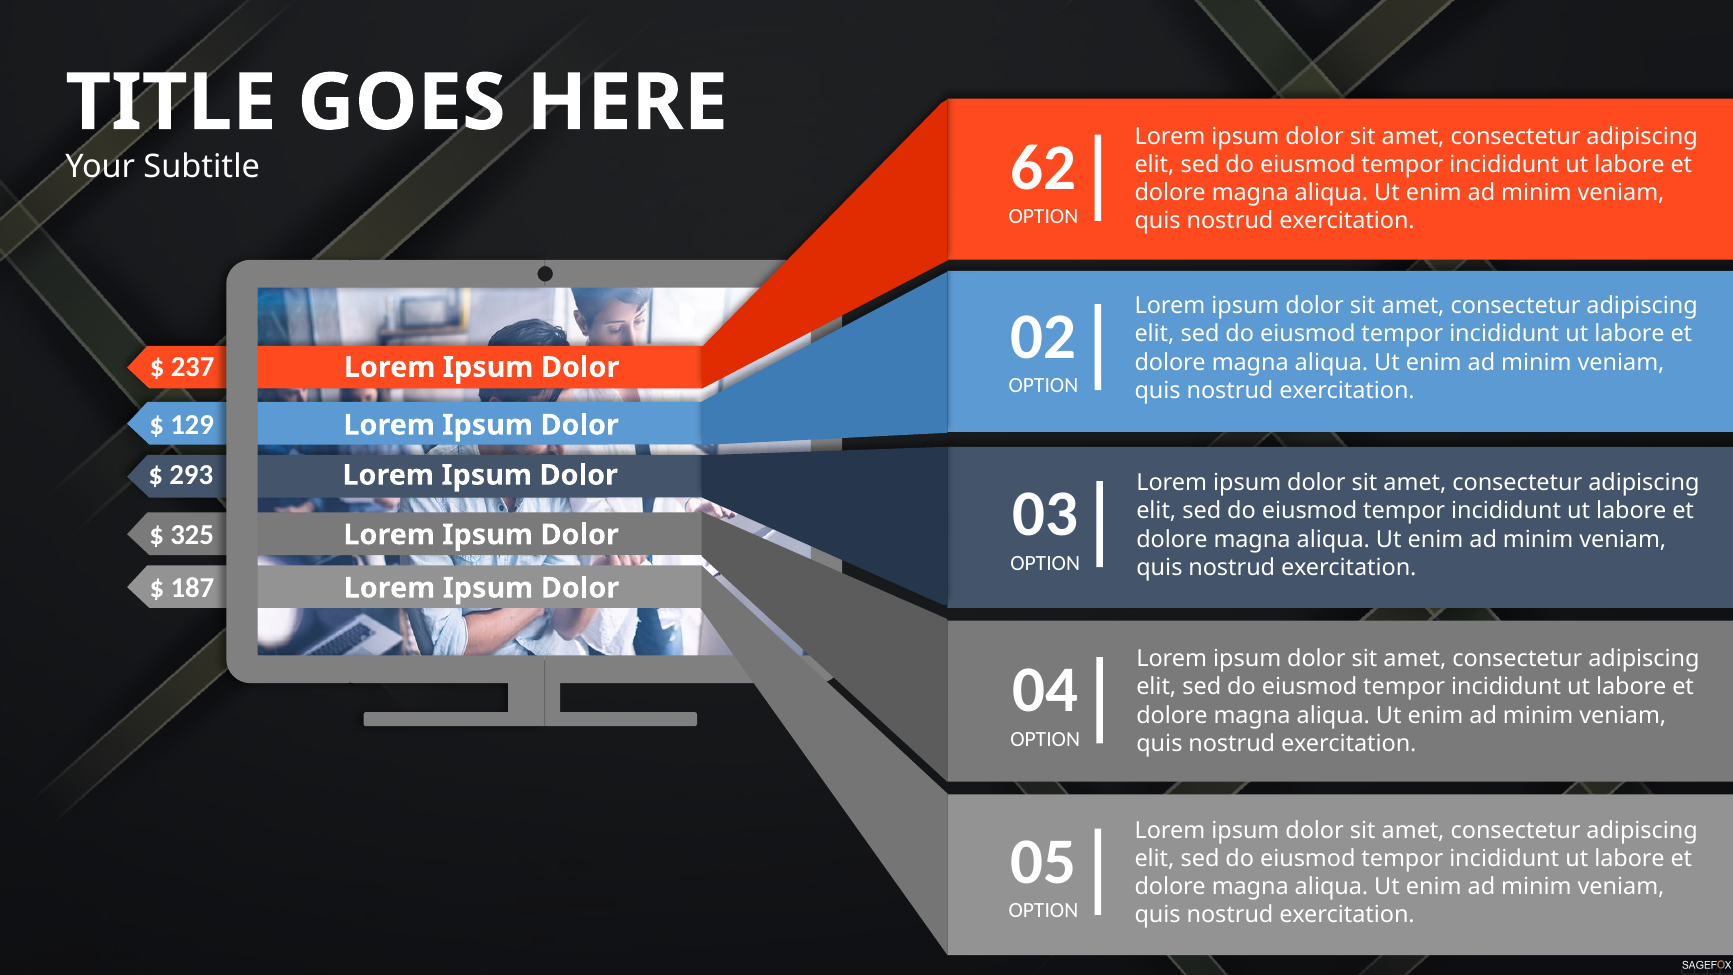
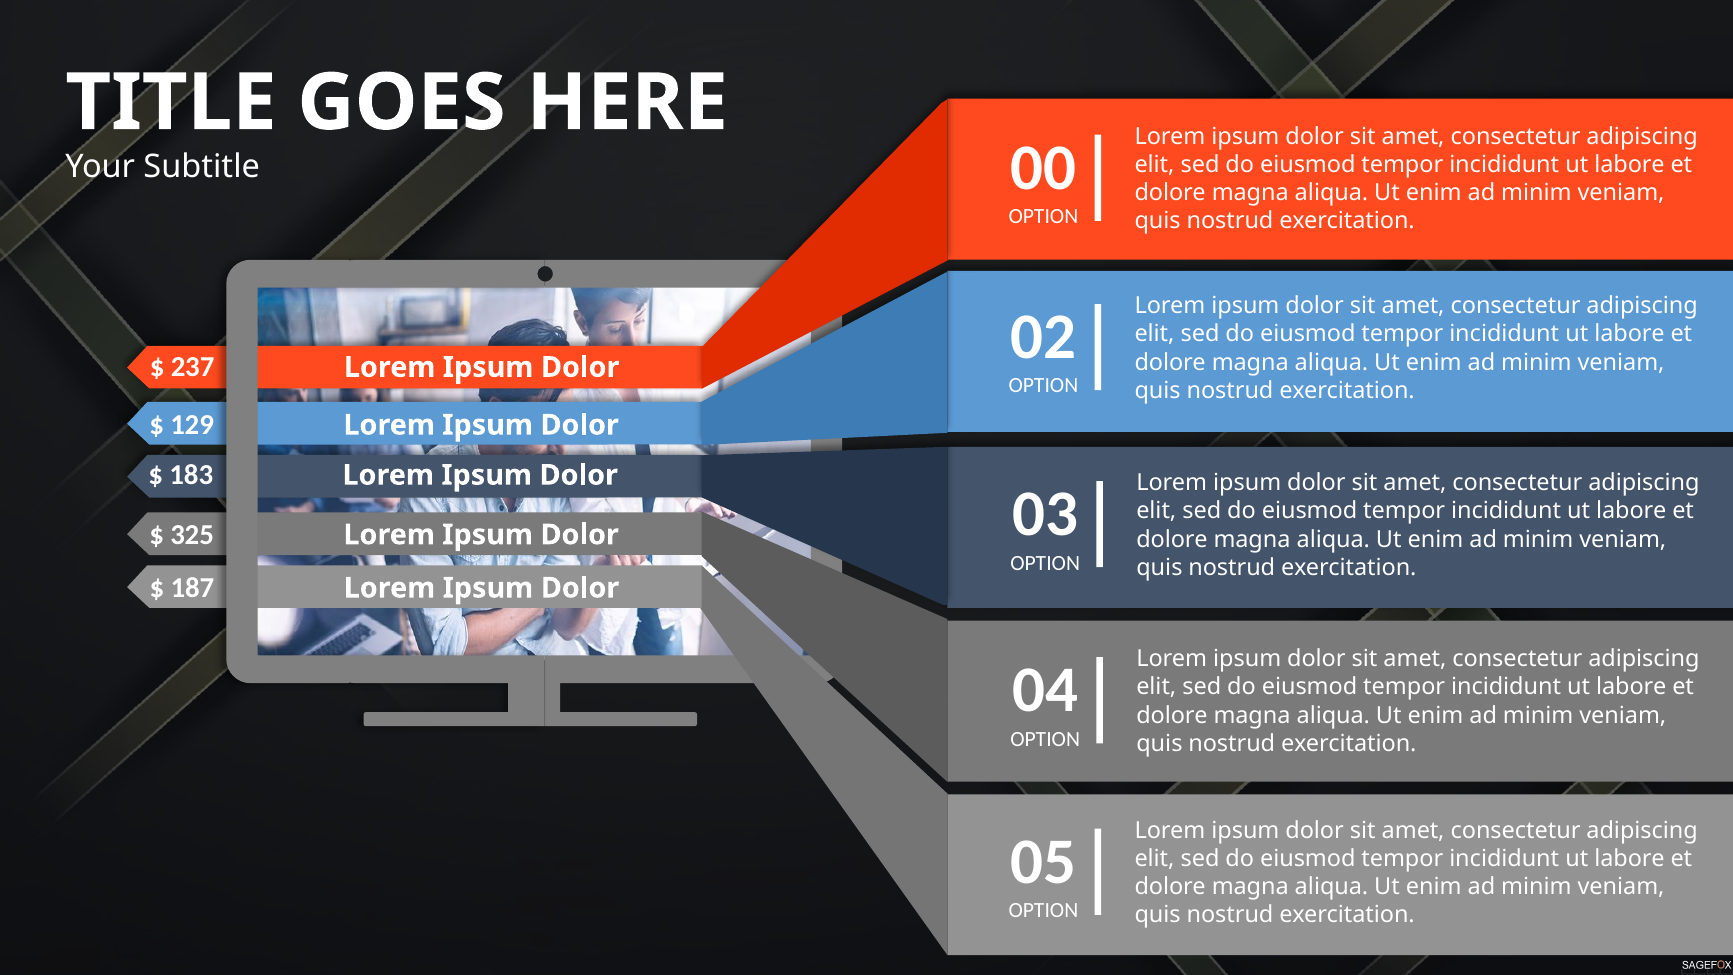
62: 62 -> 00
293: 293 -> 183
